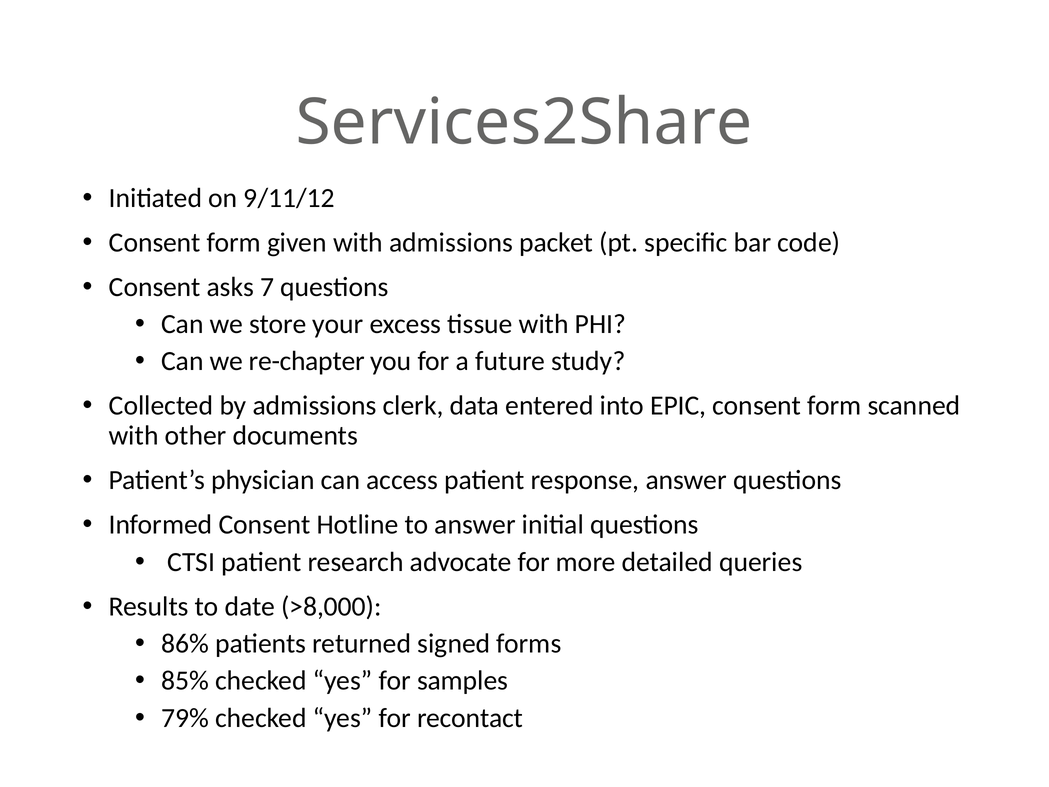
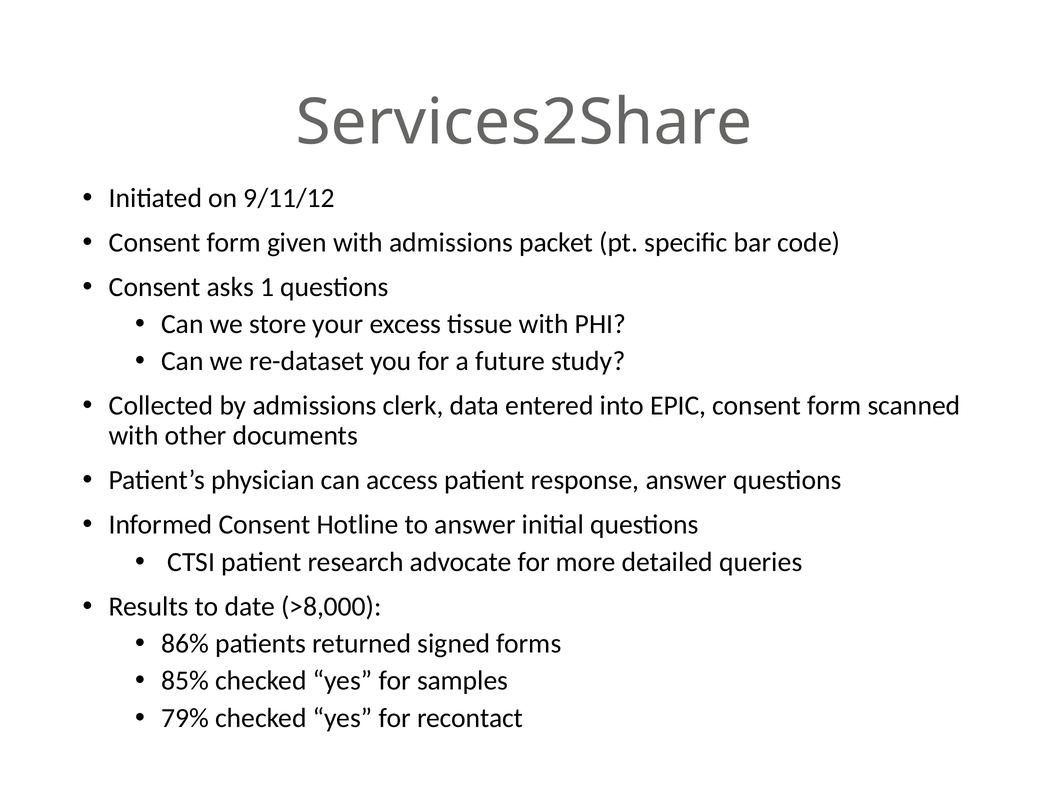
7: 7 -> 1
re-chapter: re-chapter -> re-dataset
